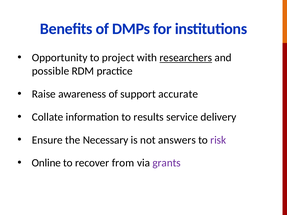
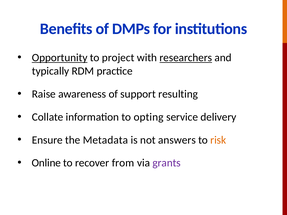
Opportunity underline: none -> present
possible: possible -> typically
accurate: accurate -> resulting
results: results -> opting
Necessary: Necessary -> Metadata
risk colour: purple -> orange
